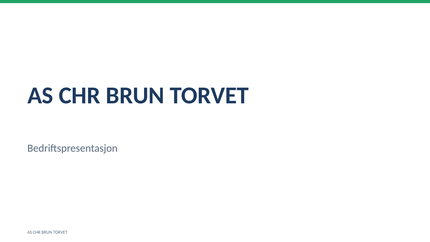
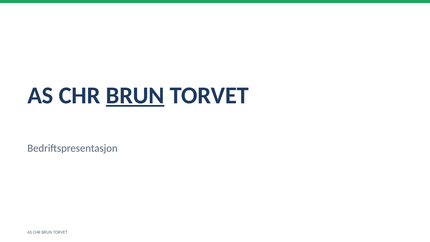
BRUN at (135, 95) underline: none -> present
